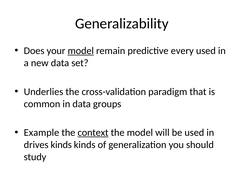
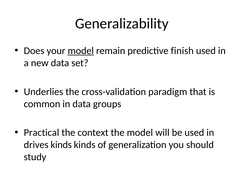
every: every -> finish
Example: Example -> Practical
context underline: present -> none
